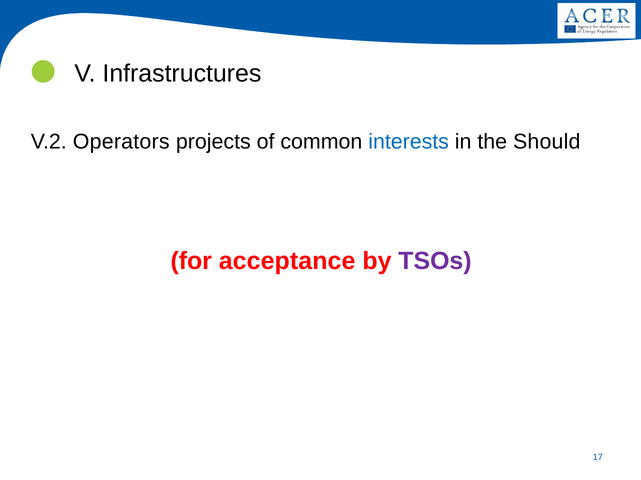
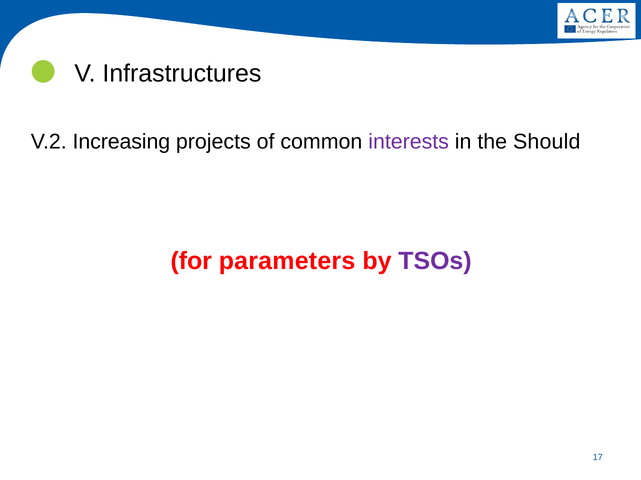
Operators: Operators -> Increasing
interests colour: blue -> purple
acceptance: acceptance -> parameters
